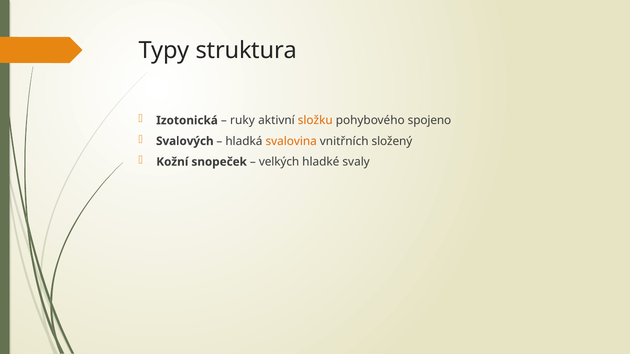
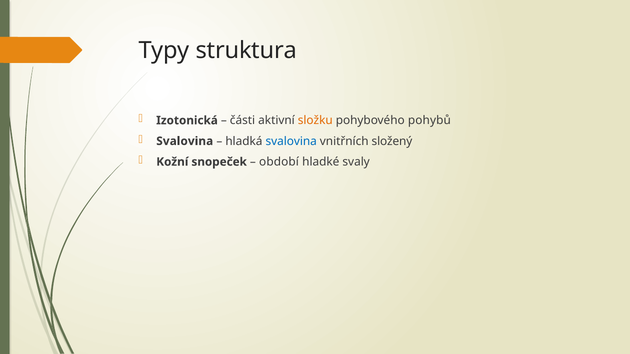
ruky: ruky -> části
spojeno: spojeno -> pohybů
Svalových at (185, 141): Svalových -> Svalovina
svalovina at (291, 141) colour: orange -> blue
velkých: velkých -> období
